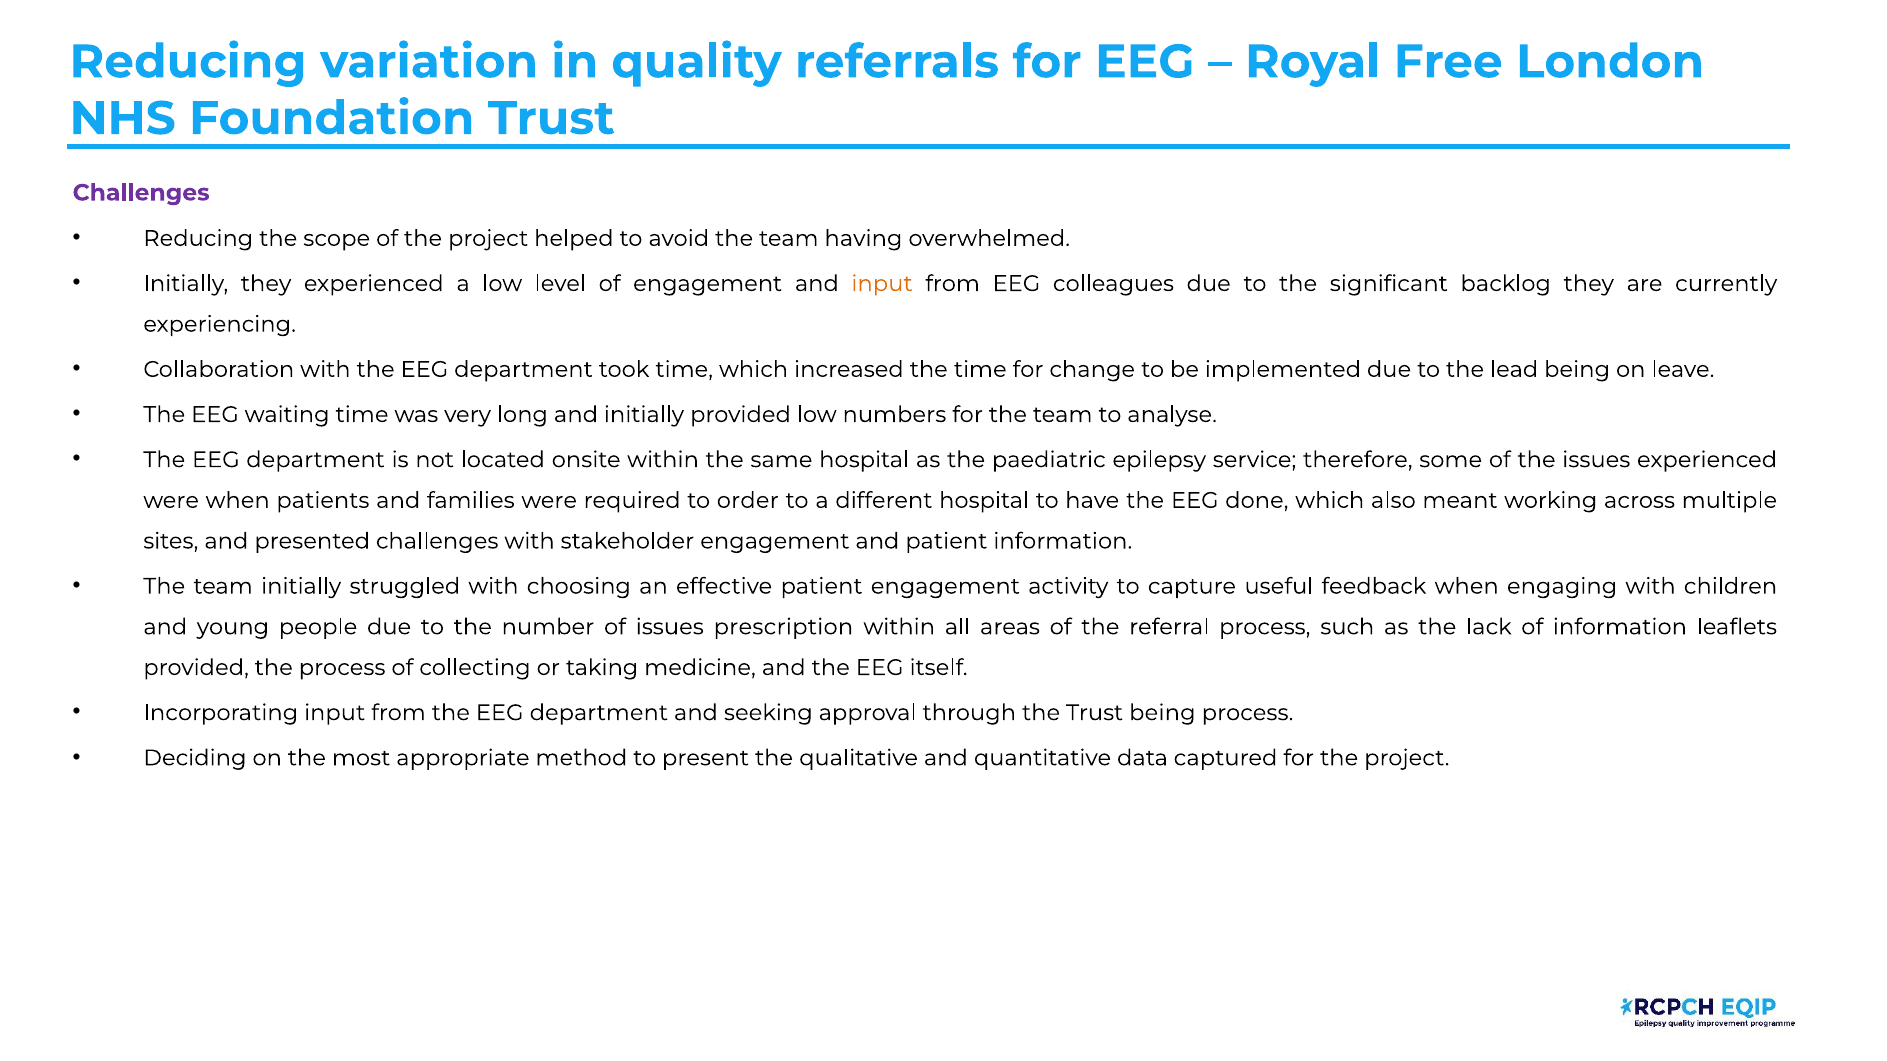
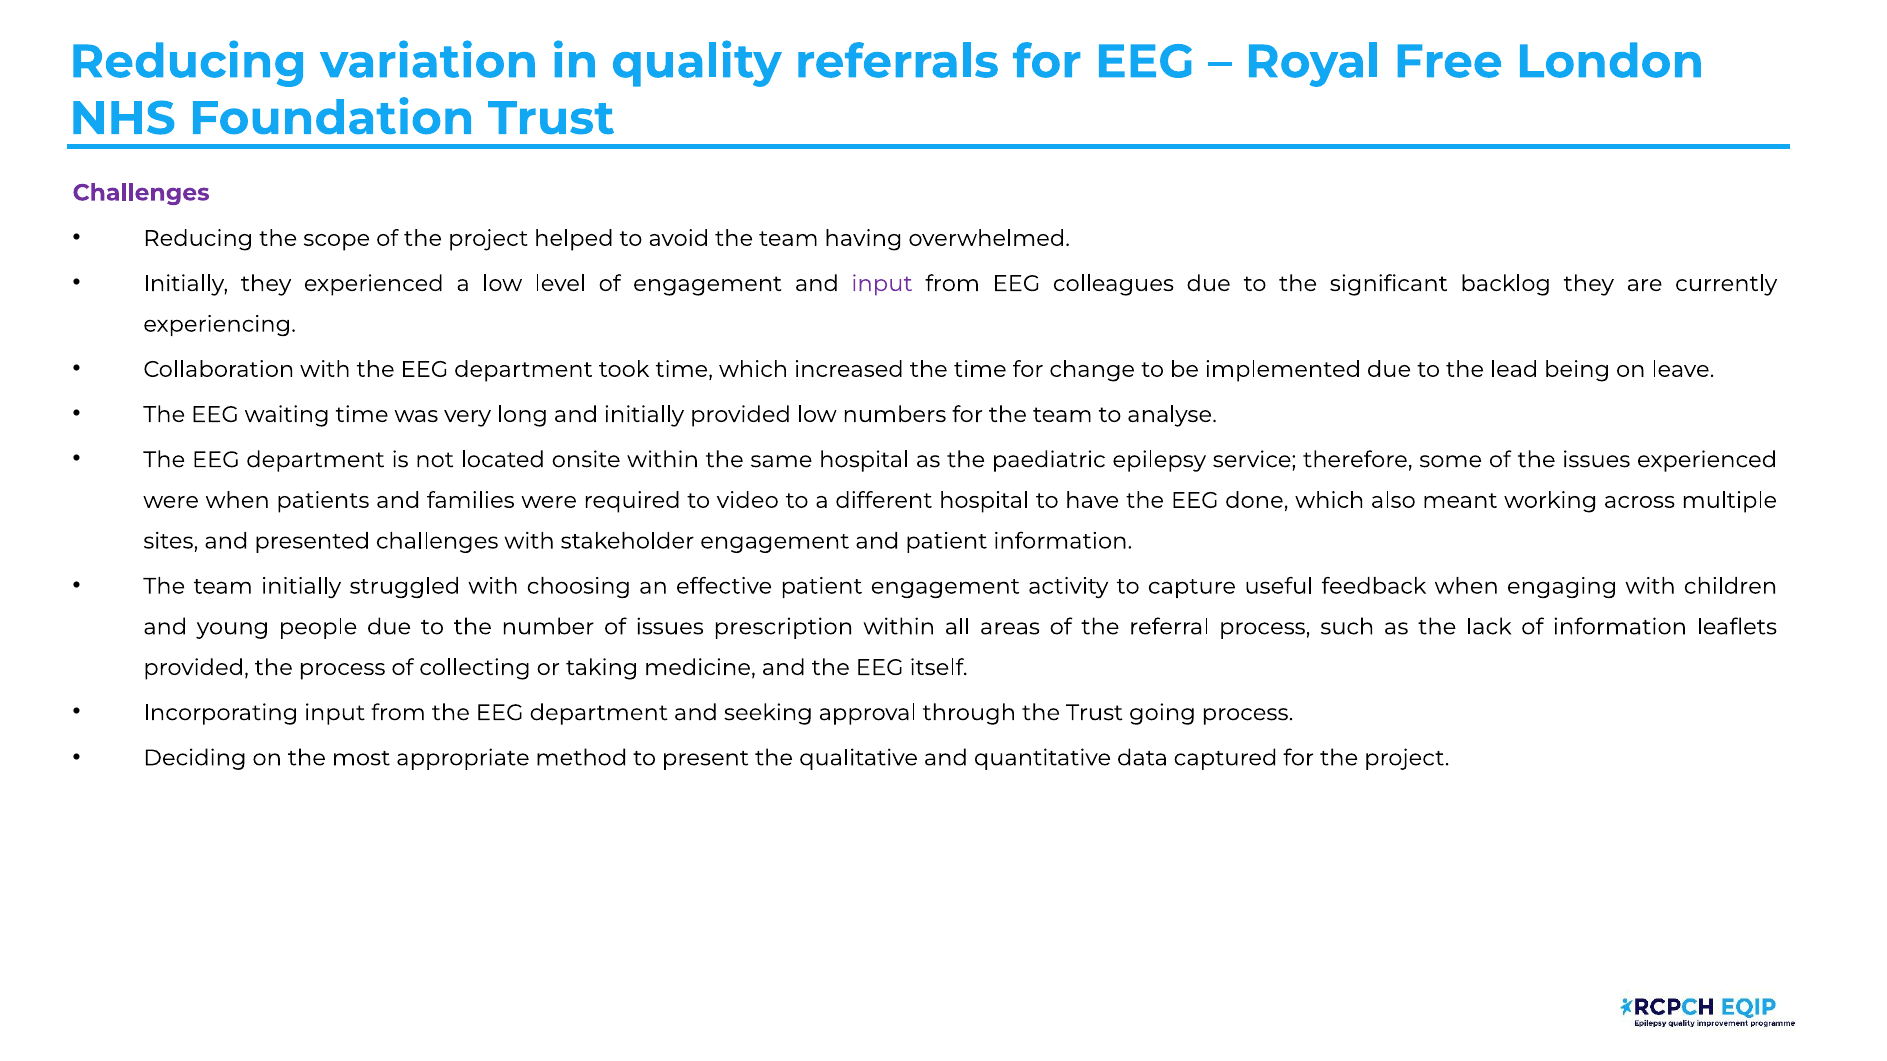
input at (882, 284) colour: orange -> purple
order: order -> video
Trust being: being -> going
